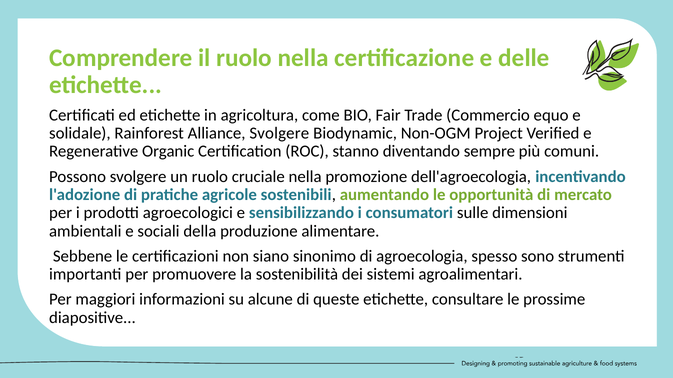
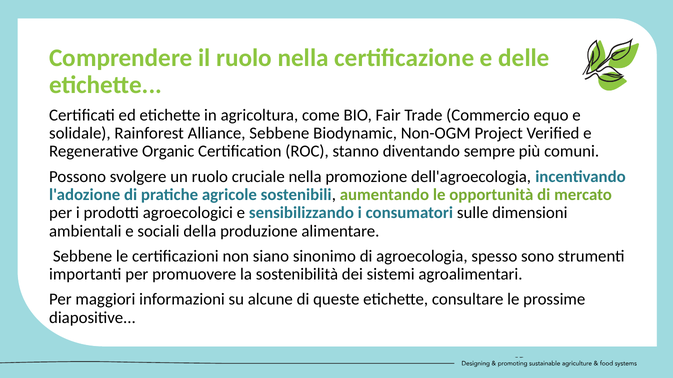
Alliance Svolgere: Svolgere -> Sebbene
